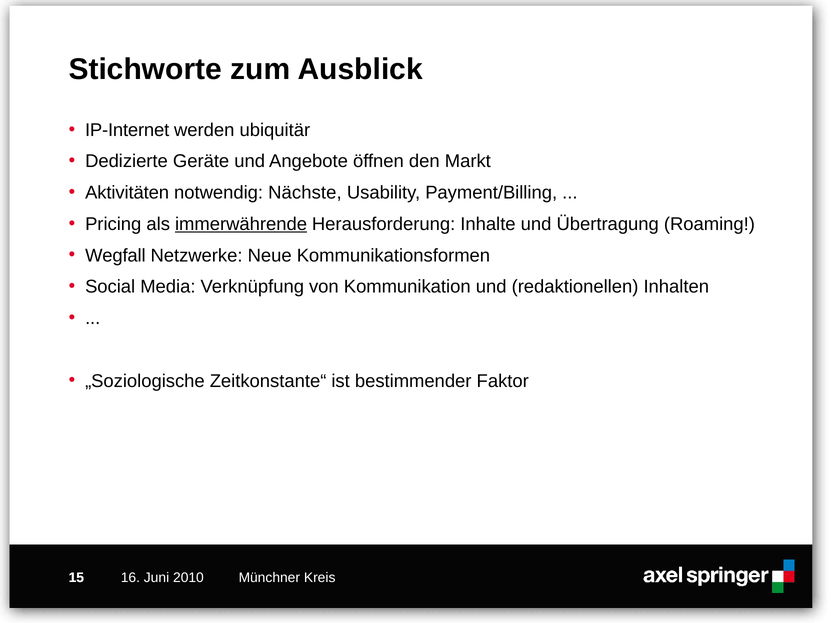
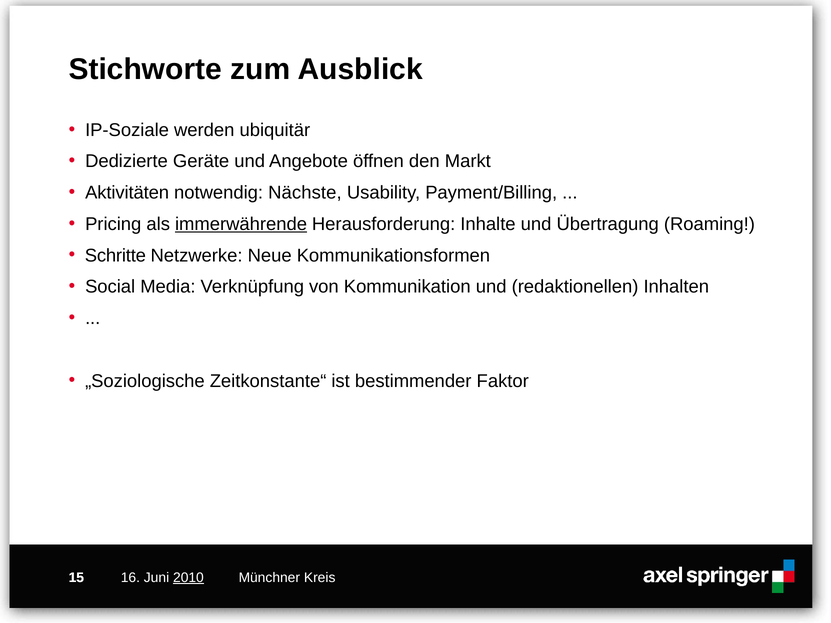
IP-Internet: IP-Internet -> IP-Soziale
Wegfall: Wegfall -> Schritte
2010 underline: none -> present
